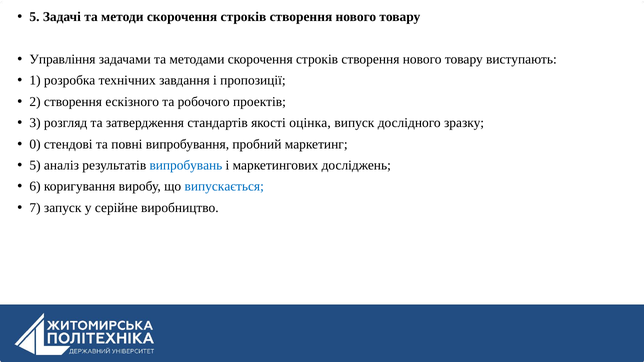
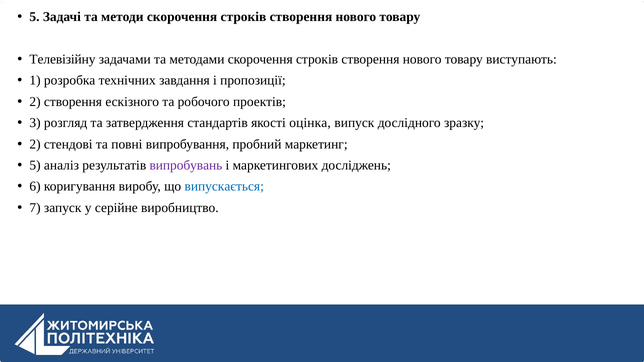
Управління: Управління -> Телевізійну
0 at (35, 144): 0 -> 2
випробувань colour: blue -> purple
